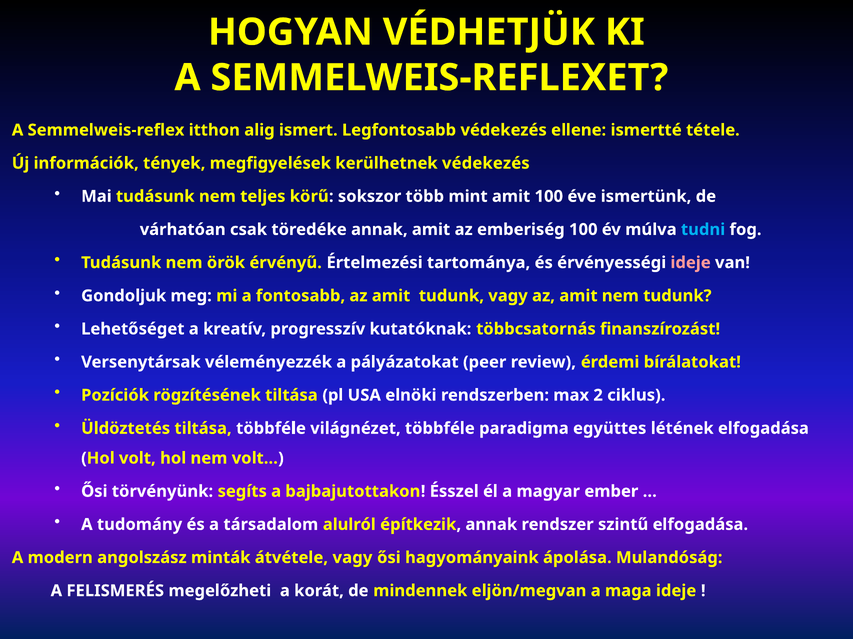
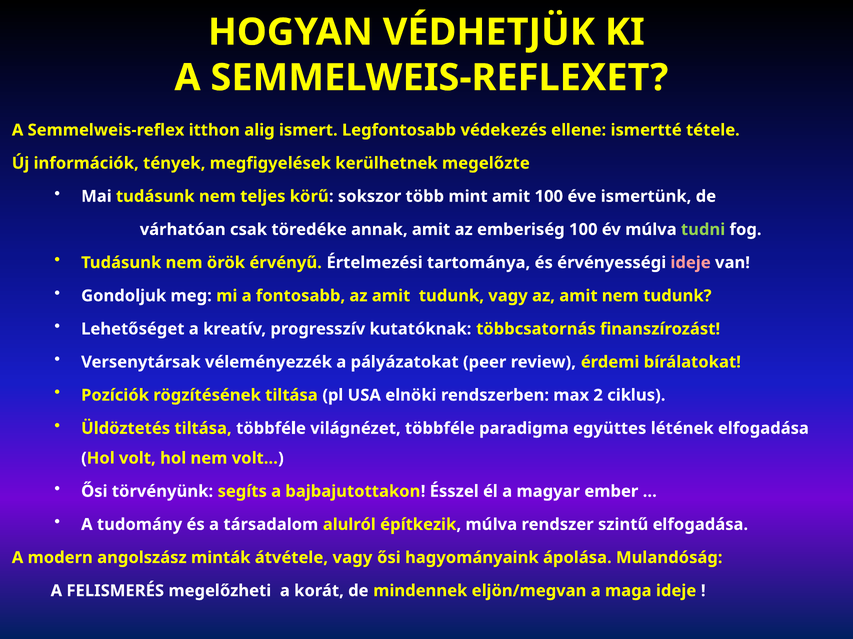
kerülhetnek védekezés: védekezés -> megelőzte
tudni colour: light blue -> light green
építkezik annak: annak -> múlva
